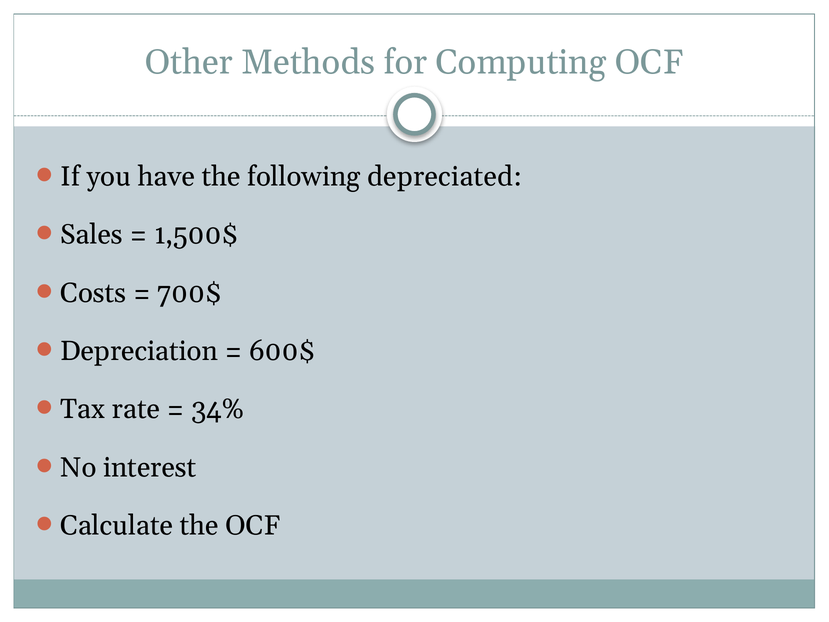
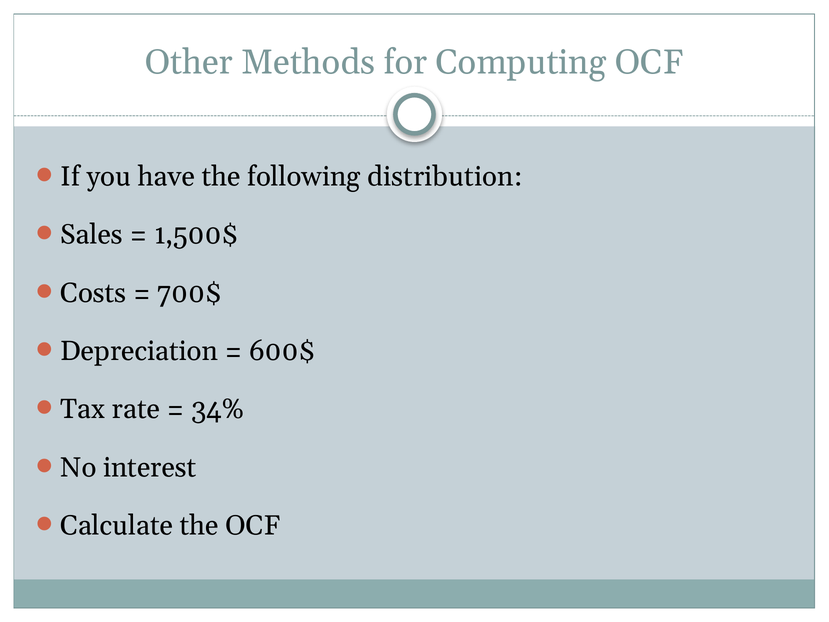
depreciated: depreciated -> distribution
